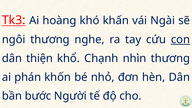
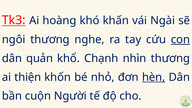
thiện: thiện -> quản
phán: phán -> thiện
hèn underline: none -> present
bước: bước -> cuộn
